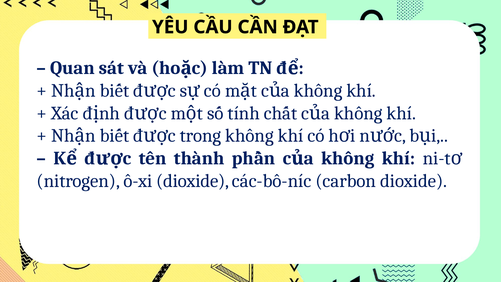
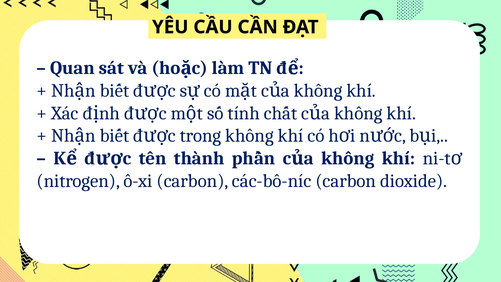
ô-xi dioxide: dioxide -> carbon
